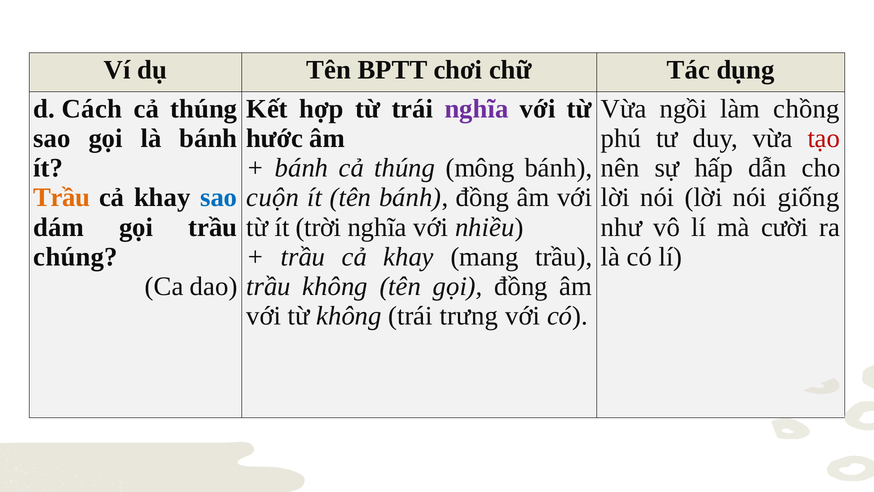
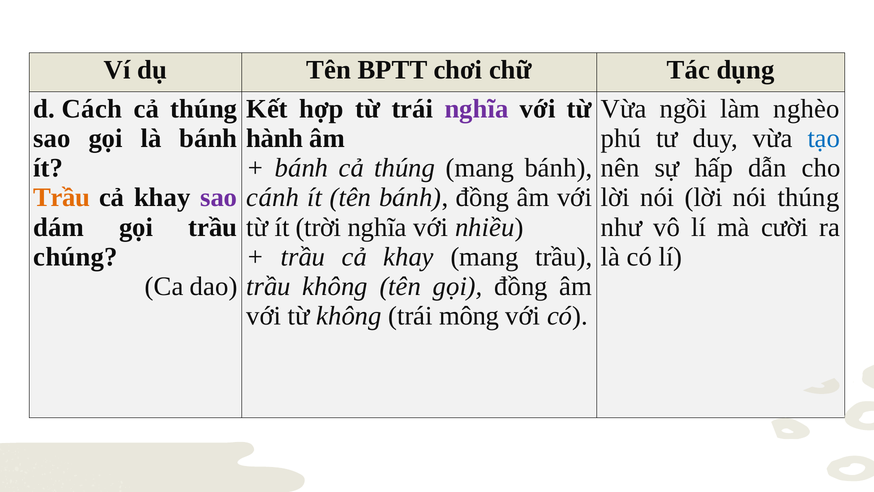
chồng: chồng -> nghèo
hước: hước -> hành
tạo colour: red -> blue
thúng mông: mông -> mang
sao at (219, 198) colour: blue -> purple
cuộn: cuộn -> cánh
nói giống: giống -> thúng
trưng: trưng -> mông
